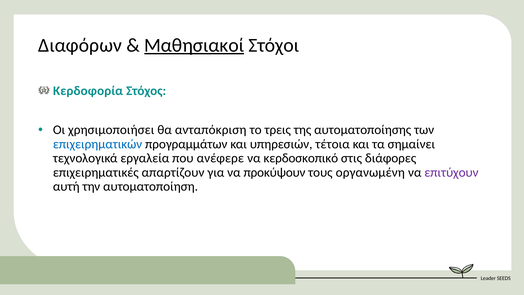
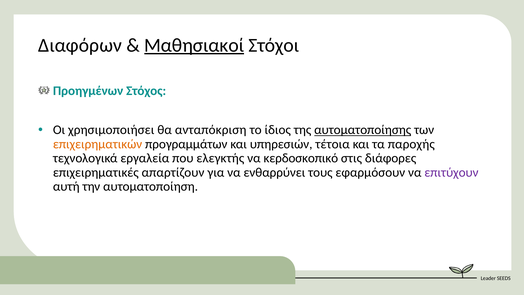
Κερδοφορία: Κερδοφορία -> Προηγμένων
τρεις: τρεις -> ίδιος
αυτοματοποίησης underline: none -> present
επιχειρηματικών colour: blue -> orange
σημαίνει: σημαίνει -> παροχής
ανέφερε: ανέφερε -> ελεγκτής
προκύψουν: προκύψουν -> ενθαρρύνει
οργανωμένη: οργανωμένη -> εφαρμόσουν
